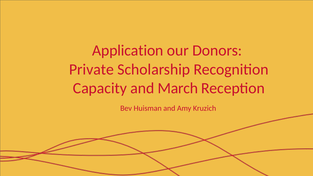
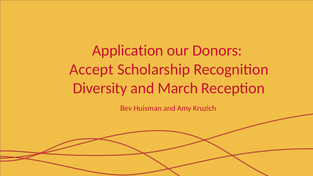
Private: Private -> Accept
Capacity: Capacity -> Diversity
